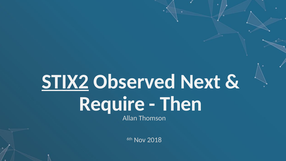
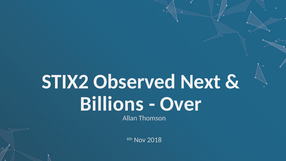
STIX2 underline: present -> none
Require: Require -> Billions
Then: Then -> Over
